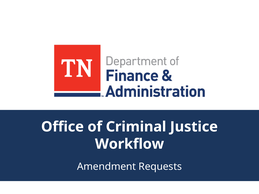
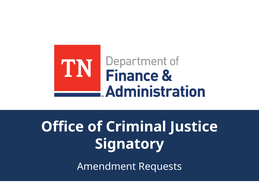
Workflow: Workflow -> Signatory
